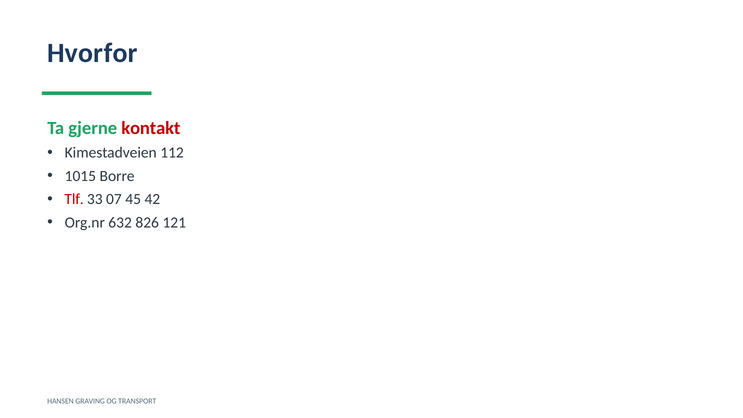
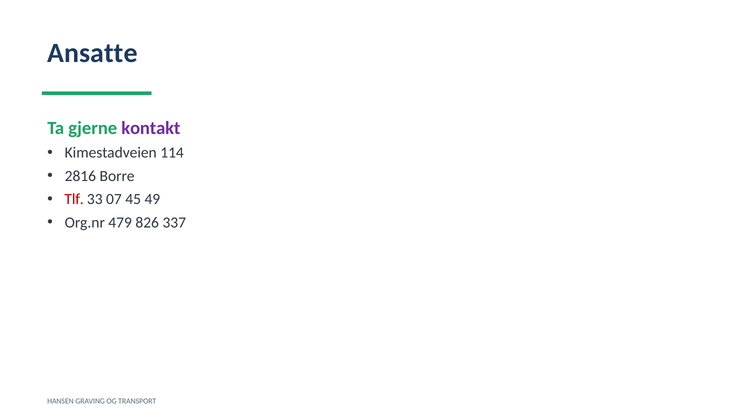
Hvorfor: Hvorfor -> Ansatte
kontakt colour: red -> purple
112: 112 -> 114
1015: 1015 -> 2816
42: 42 -> 49
632: 632 -> 479
121: 121 -> 337
